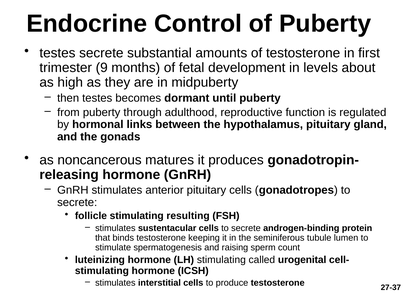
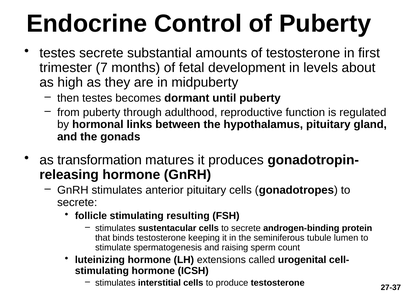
9: 9 -> 7
noncancerous: noncancerous -> transformation
LH stimulating: stimulating -> extensions
